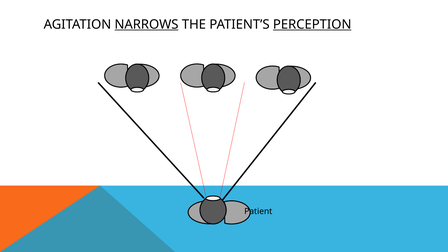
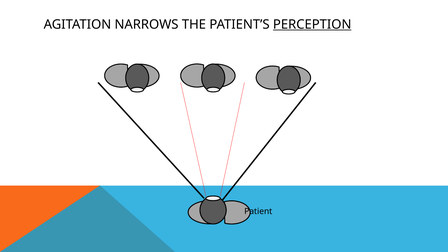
NARROWS underline: present -> none
